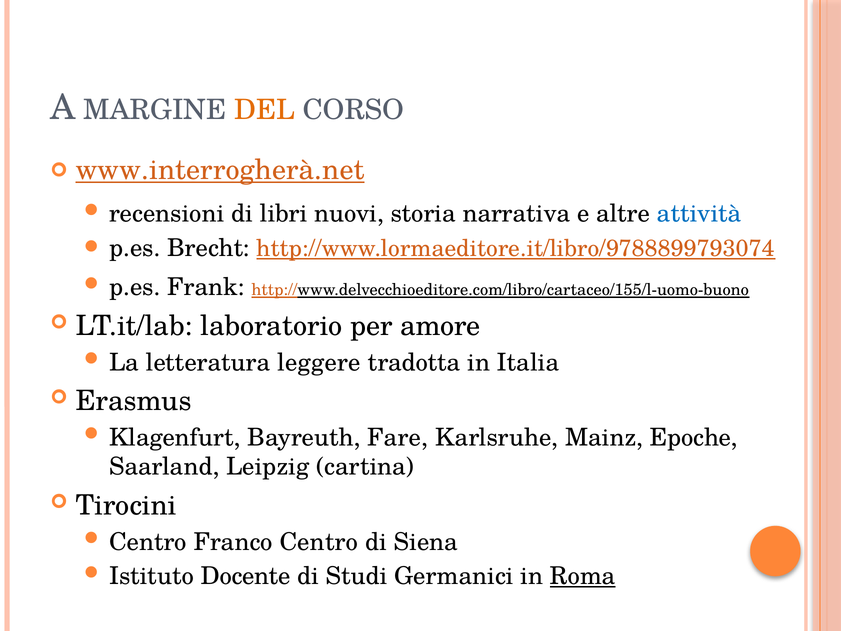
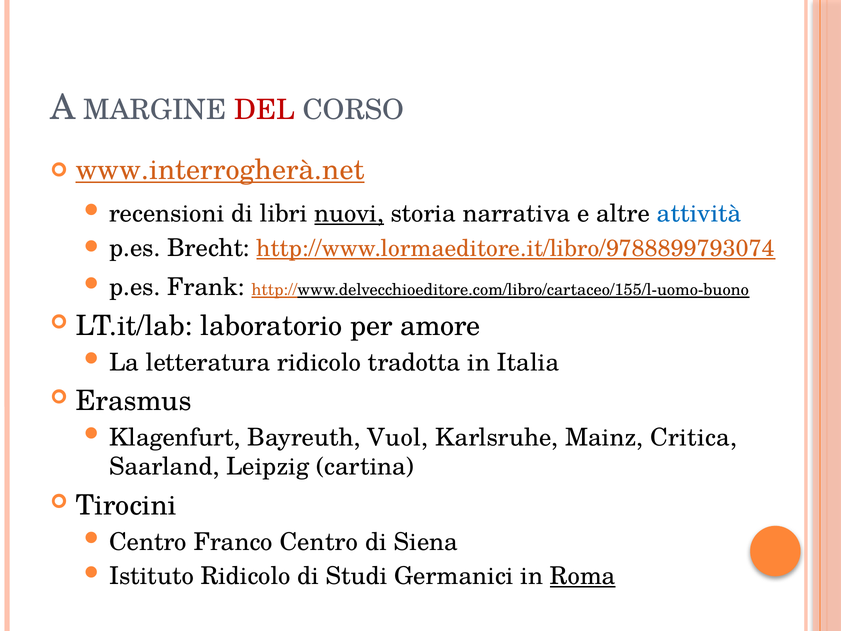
DEL colour: orange -> red
nuovi underline: none -> present
letteratura leggere: leggere -> ridicolo
Fare: Fare -> Vuol
Epoche: Epoche -> Critica
Istituto Docente: Docente -> Ridicolo
